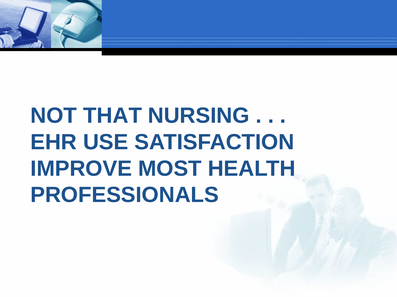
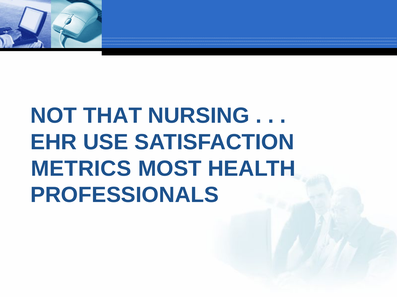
IMPROVE: IMPROVE -> METRICS
